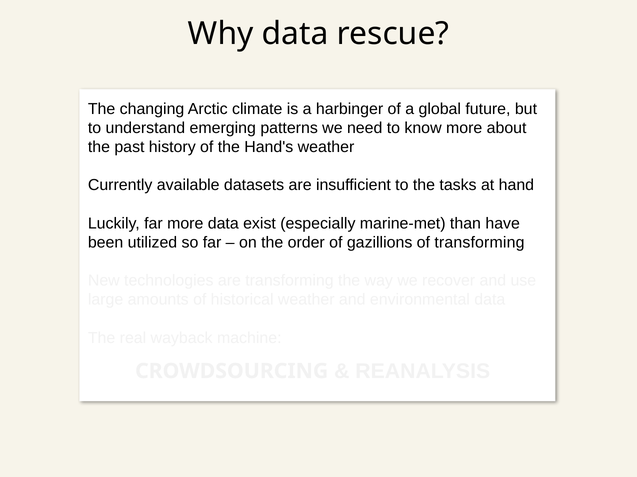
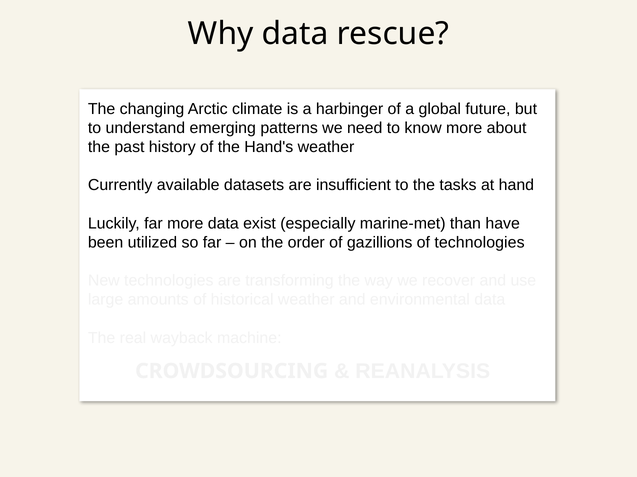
of transforming: transforming -> technologies
